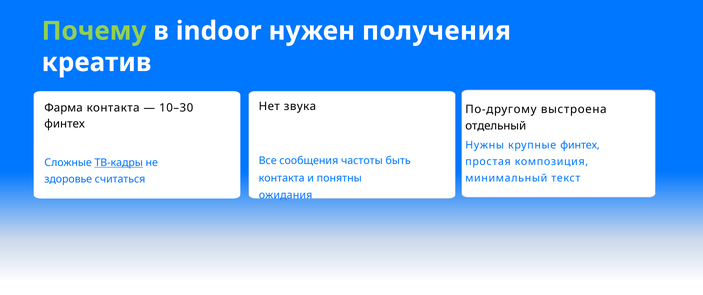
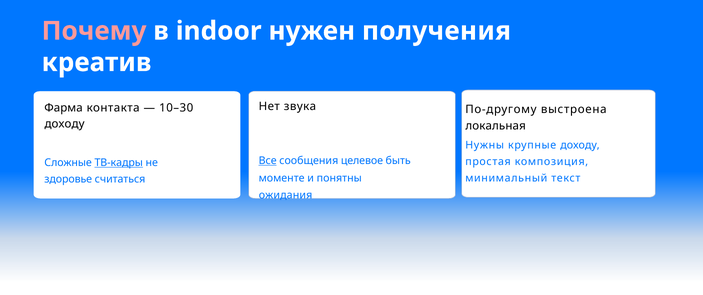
Почему colour: light green -> pink
финтех at (65, 124): финтех -> доходу
отдельный: отдельный -> локальная
крупные финтех: финтех -> доходу
Все underline: none -> present
частоты: частоты -> целевое
контакта at (282, 178): контакта -> моменте
